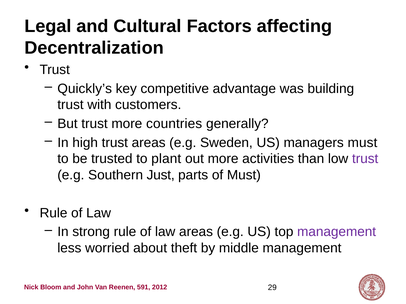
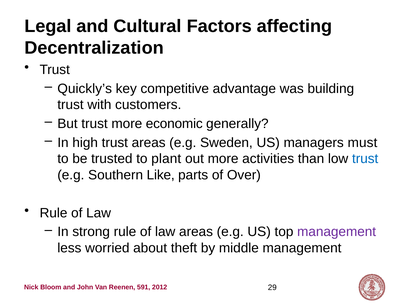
countries: countries -> economic
trust at (365, 159) colour: purple -> blue
Just: Just -> Like
of Must: Must -> Over
